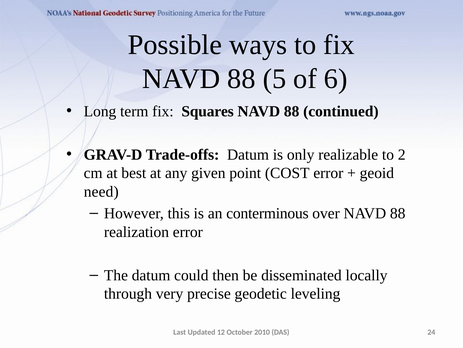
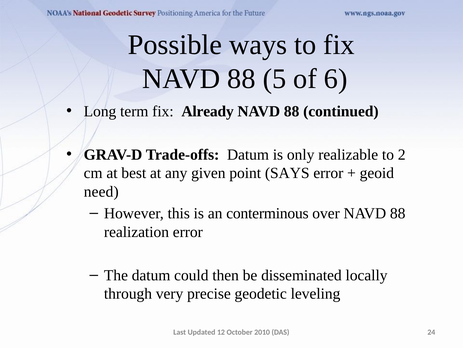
Squares: Squares -> Already
COST: COST -> SAYS
